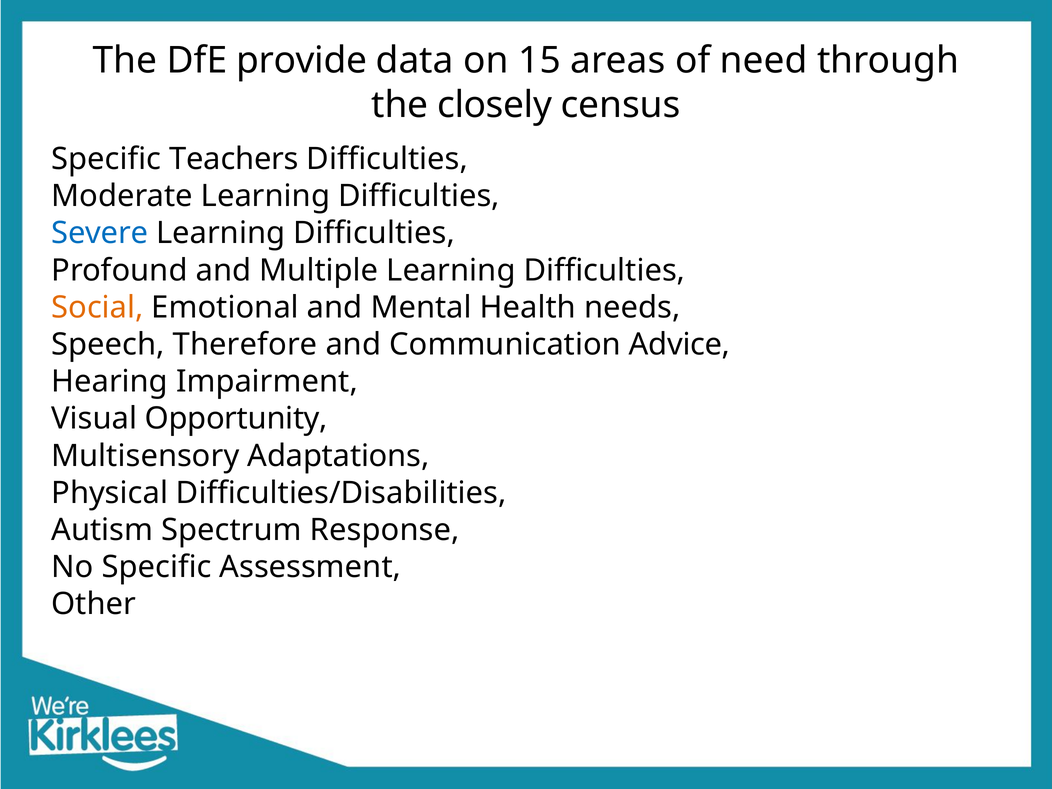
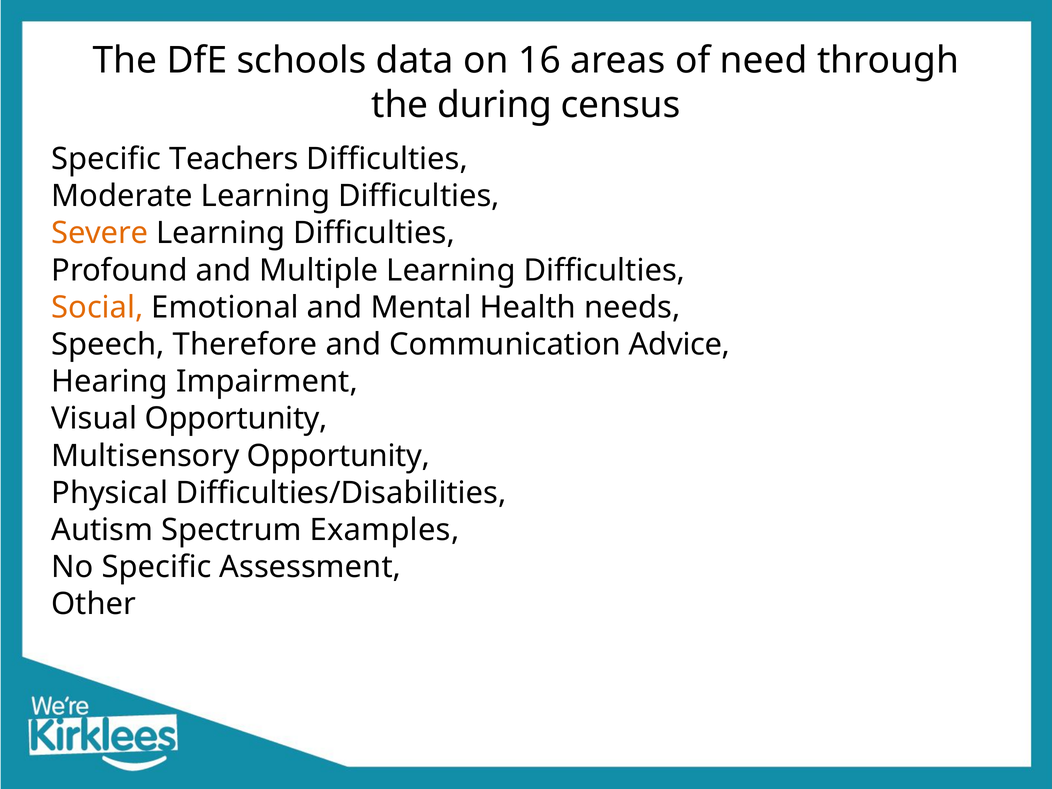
provide: provide -> schools
15: 15 -> 16
closely: closely -> during
Severe colour: blue -> orange
Multisensory Adaptations: Adaptations -> Opportunity
Response: Response -> Examples
